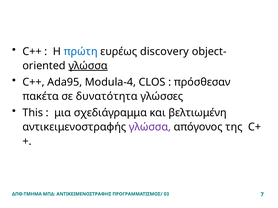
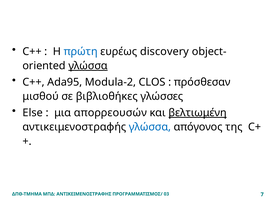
Modula-4: Modula-4 -> Modula-2
πακέτα: πακέτα -> μισθού
δυνατότητα: δυνατότητα -> βιβλιοθήκες
This: This -> Else
σχεδιάγραμμα: σχεδιάγραμμα -> απορρεουσών
βελτιωμένη underline: none -> present
γλώσσα at (150, 127) colour: purple -> blue
